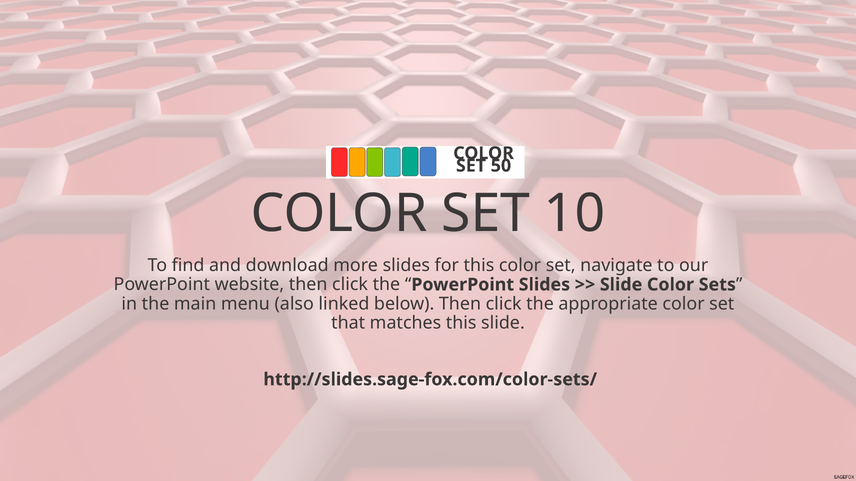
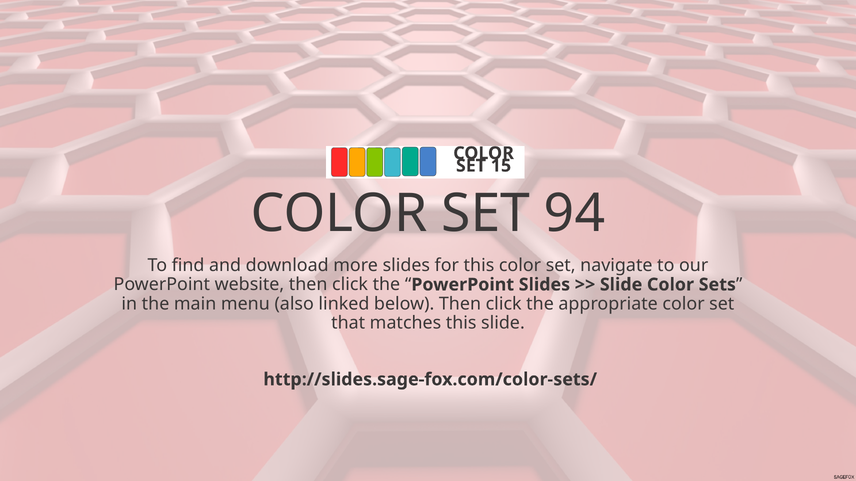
50: 50 -> 15
10: 10 -> 94
